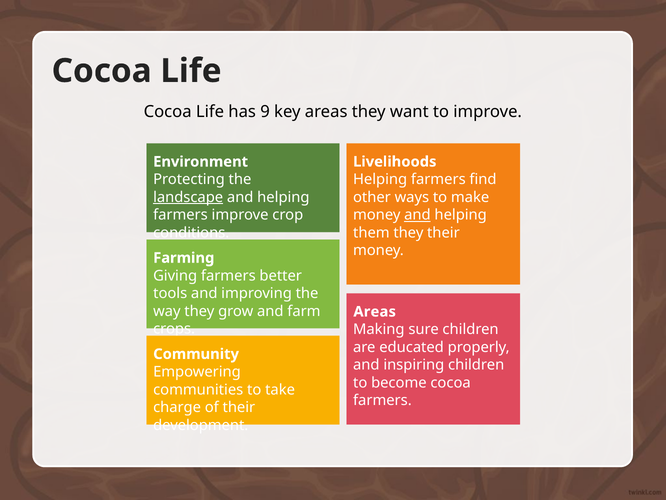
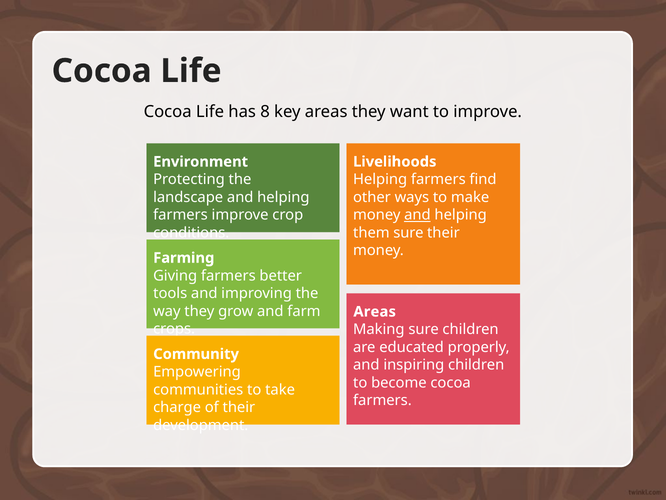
9: 9 -> 8
landscape underline: present -> none
them they: they -> sure
